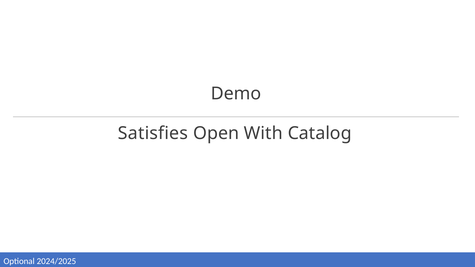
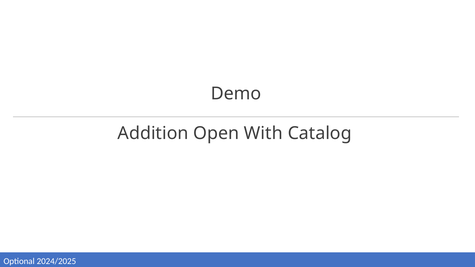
Satisfies: Satisfies -> Addition
